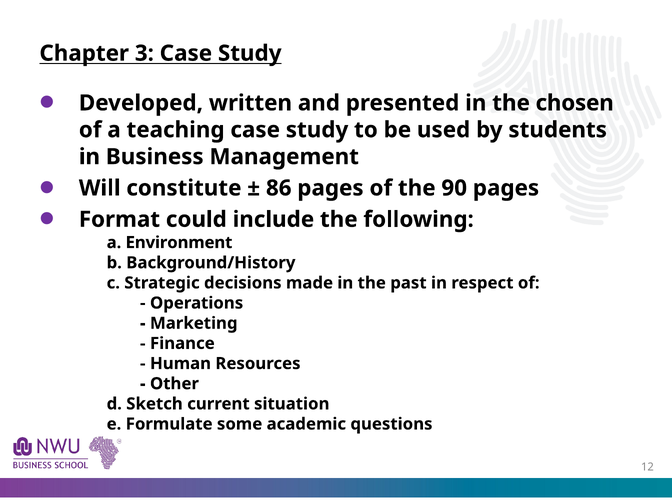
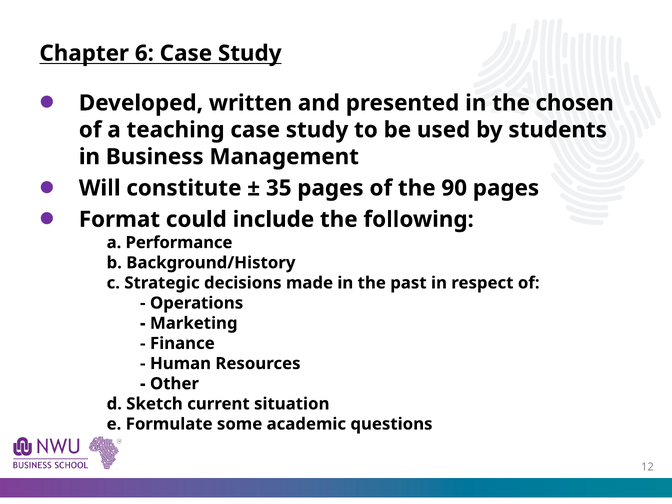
3: 3 -> 6
86: 86 -> 35
Environment: Environment -> Performance
